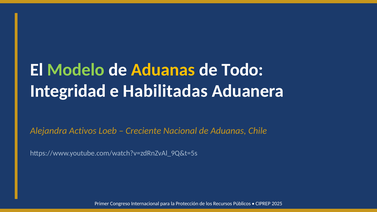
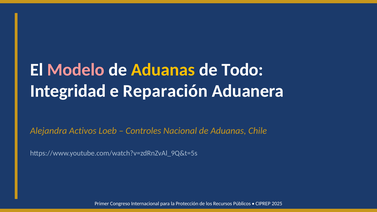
Modelo colour: light green -> pink
Habilitadas: Habilitadas -> Reparación
Creciente: Creciente -> Controles
